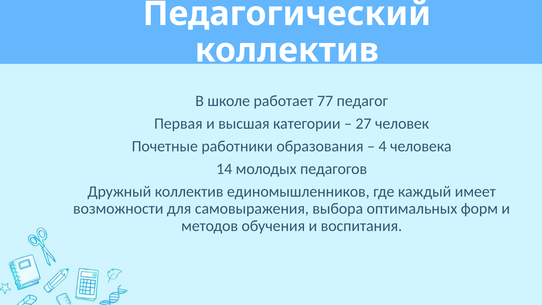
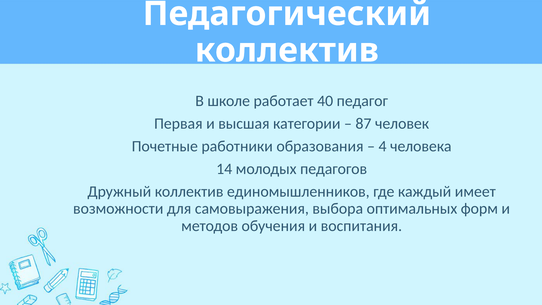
77: 77 -> 40
27: 27 -> 87
